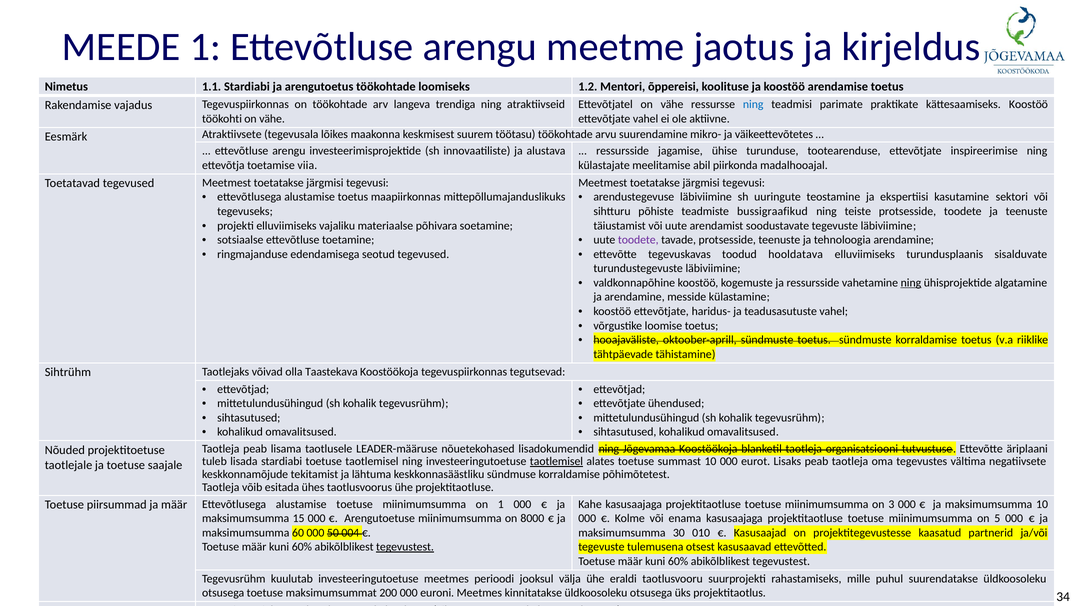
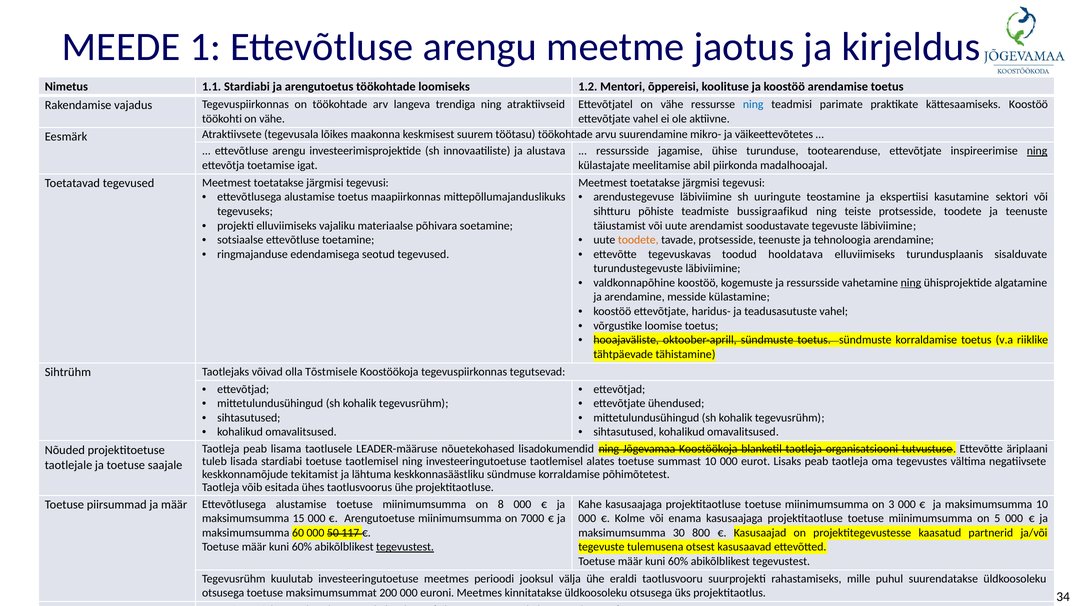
ning at (1037, 151) underline: none -> present
viia: viia -> igat
toodete at (638, 240) colour: purple -> orange
Taastekava: Taastekava -> Tõstmisele
taotlemisel at (556, 462) underline: present -> none
on 1: 1 -> 8
8000: 8000 -> 7000
004: 004 -> 117
010: 010 -> 800
